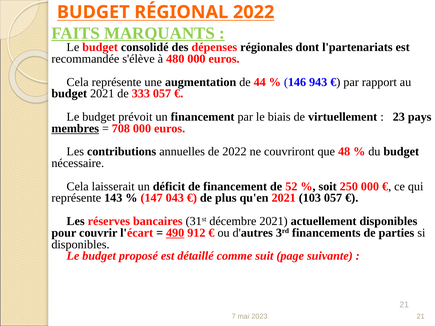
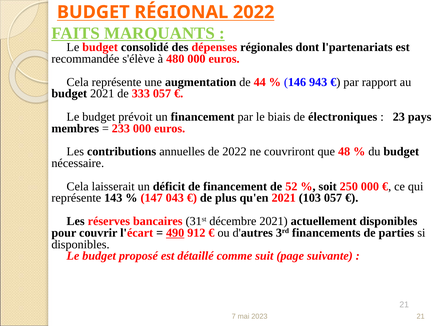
virtuellement: virtuellement -> électroniques
membres underline: present -> none
708: 708 -> 233
